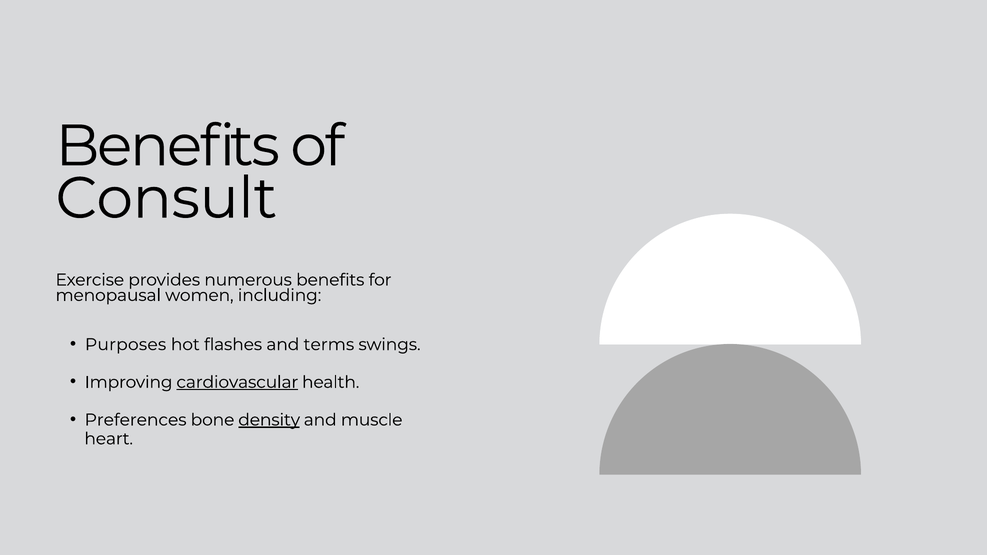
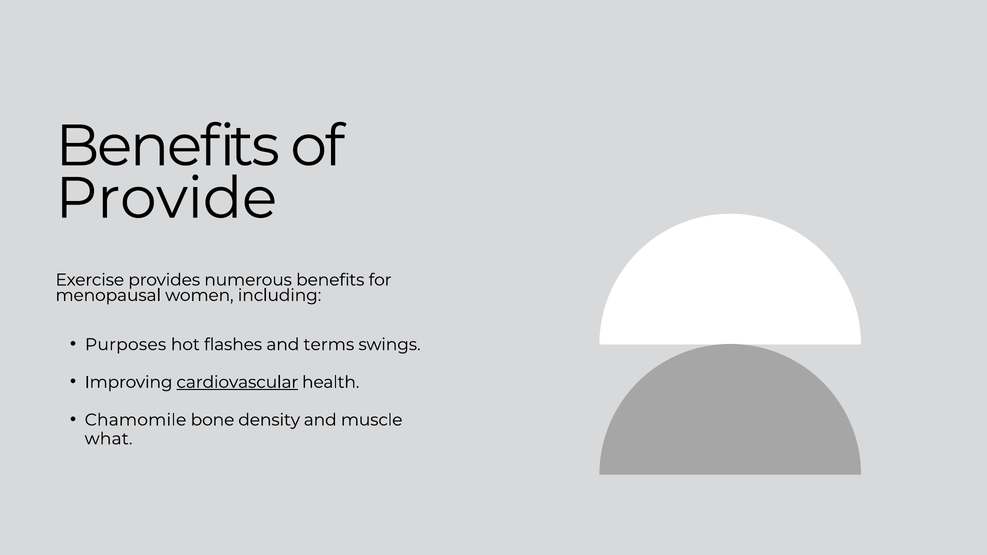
Consult: Consult -> Provide
Preferences: Preferences -> Chamomile
density underline: present -> none
heart: heart -> what
